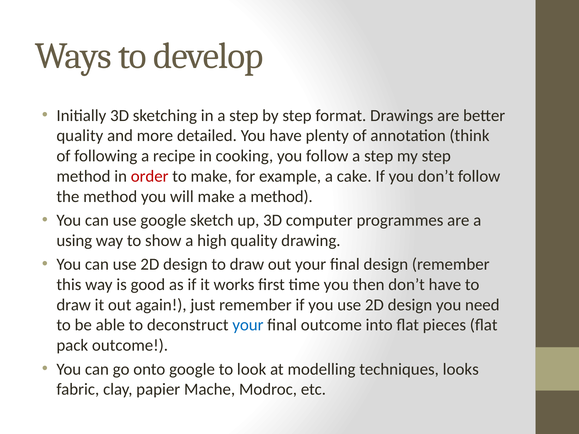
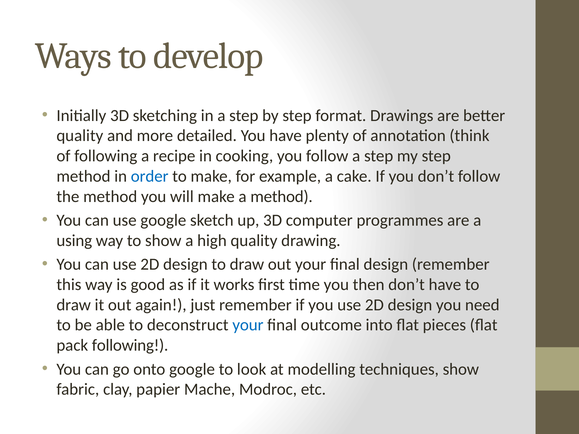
order colour: red -> blue
pack outcome: outcome -> following
techniques looks: looks -> show
